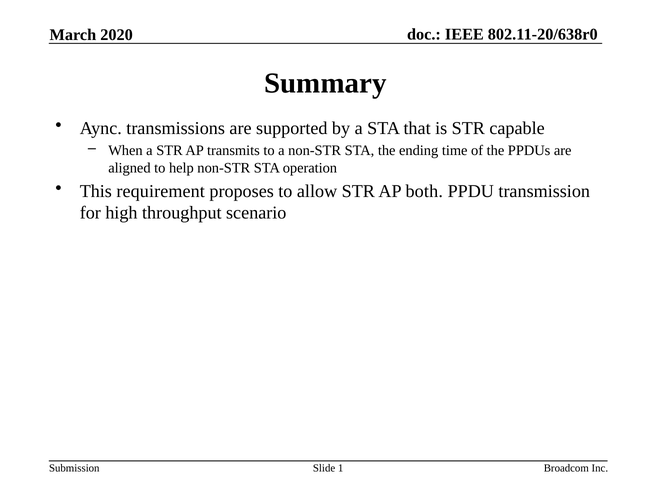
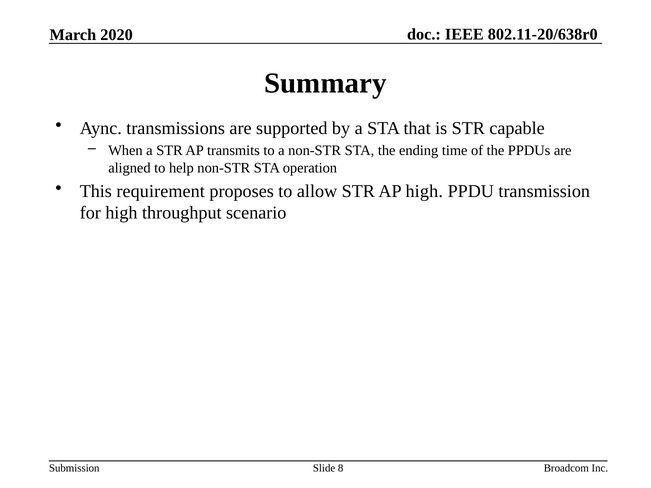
AP both: both -> high
1: 1 -> 8
